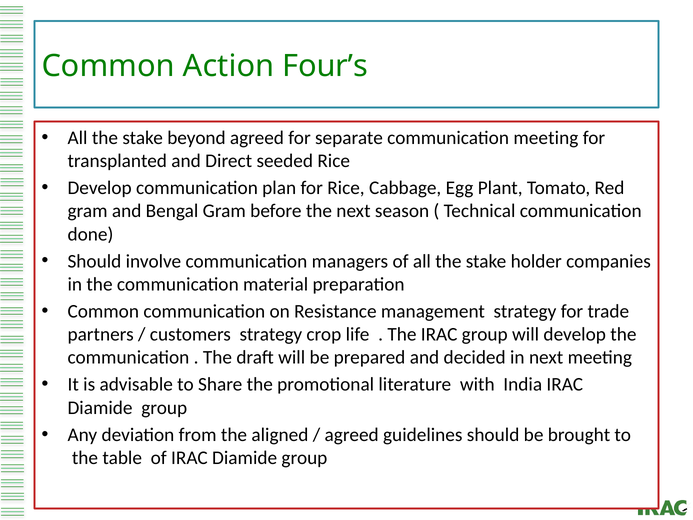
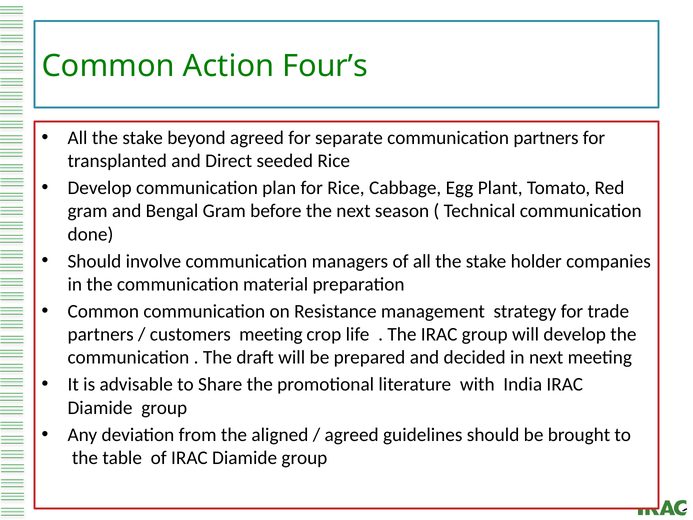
communication meeting: meeting -> partners
customers strategy: strategy -> meeting
